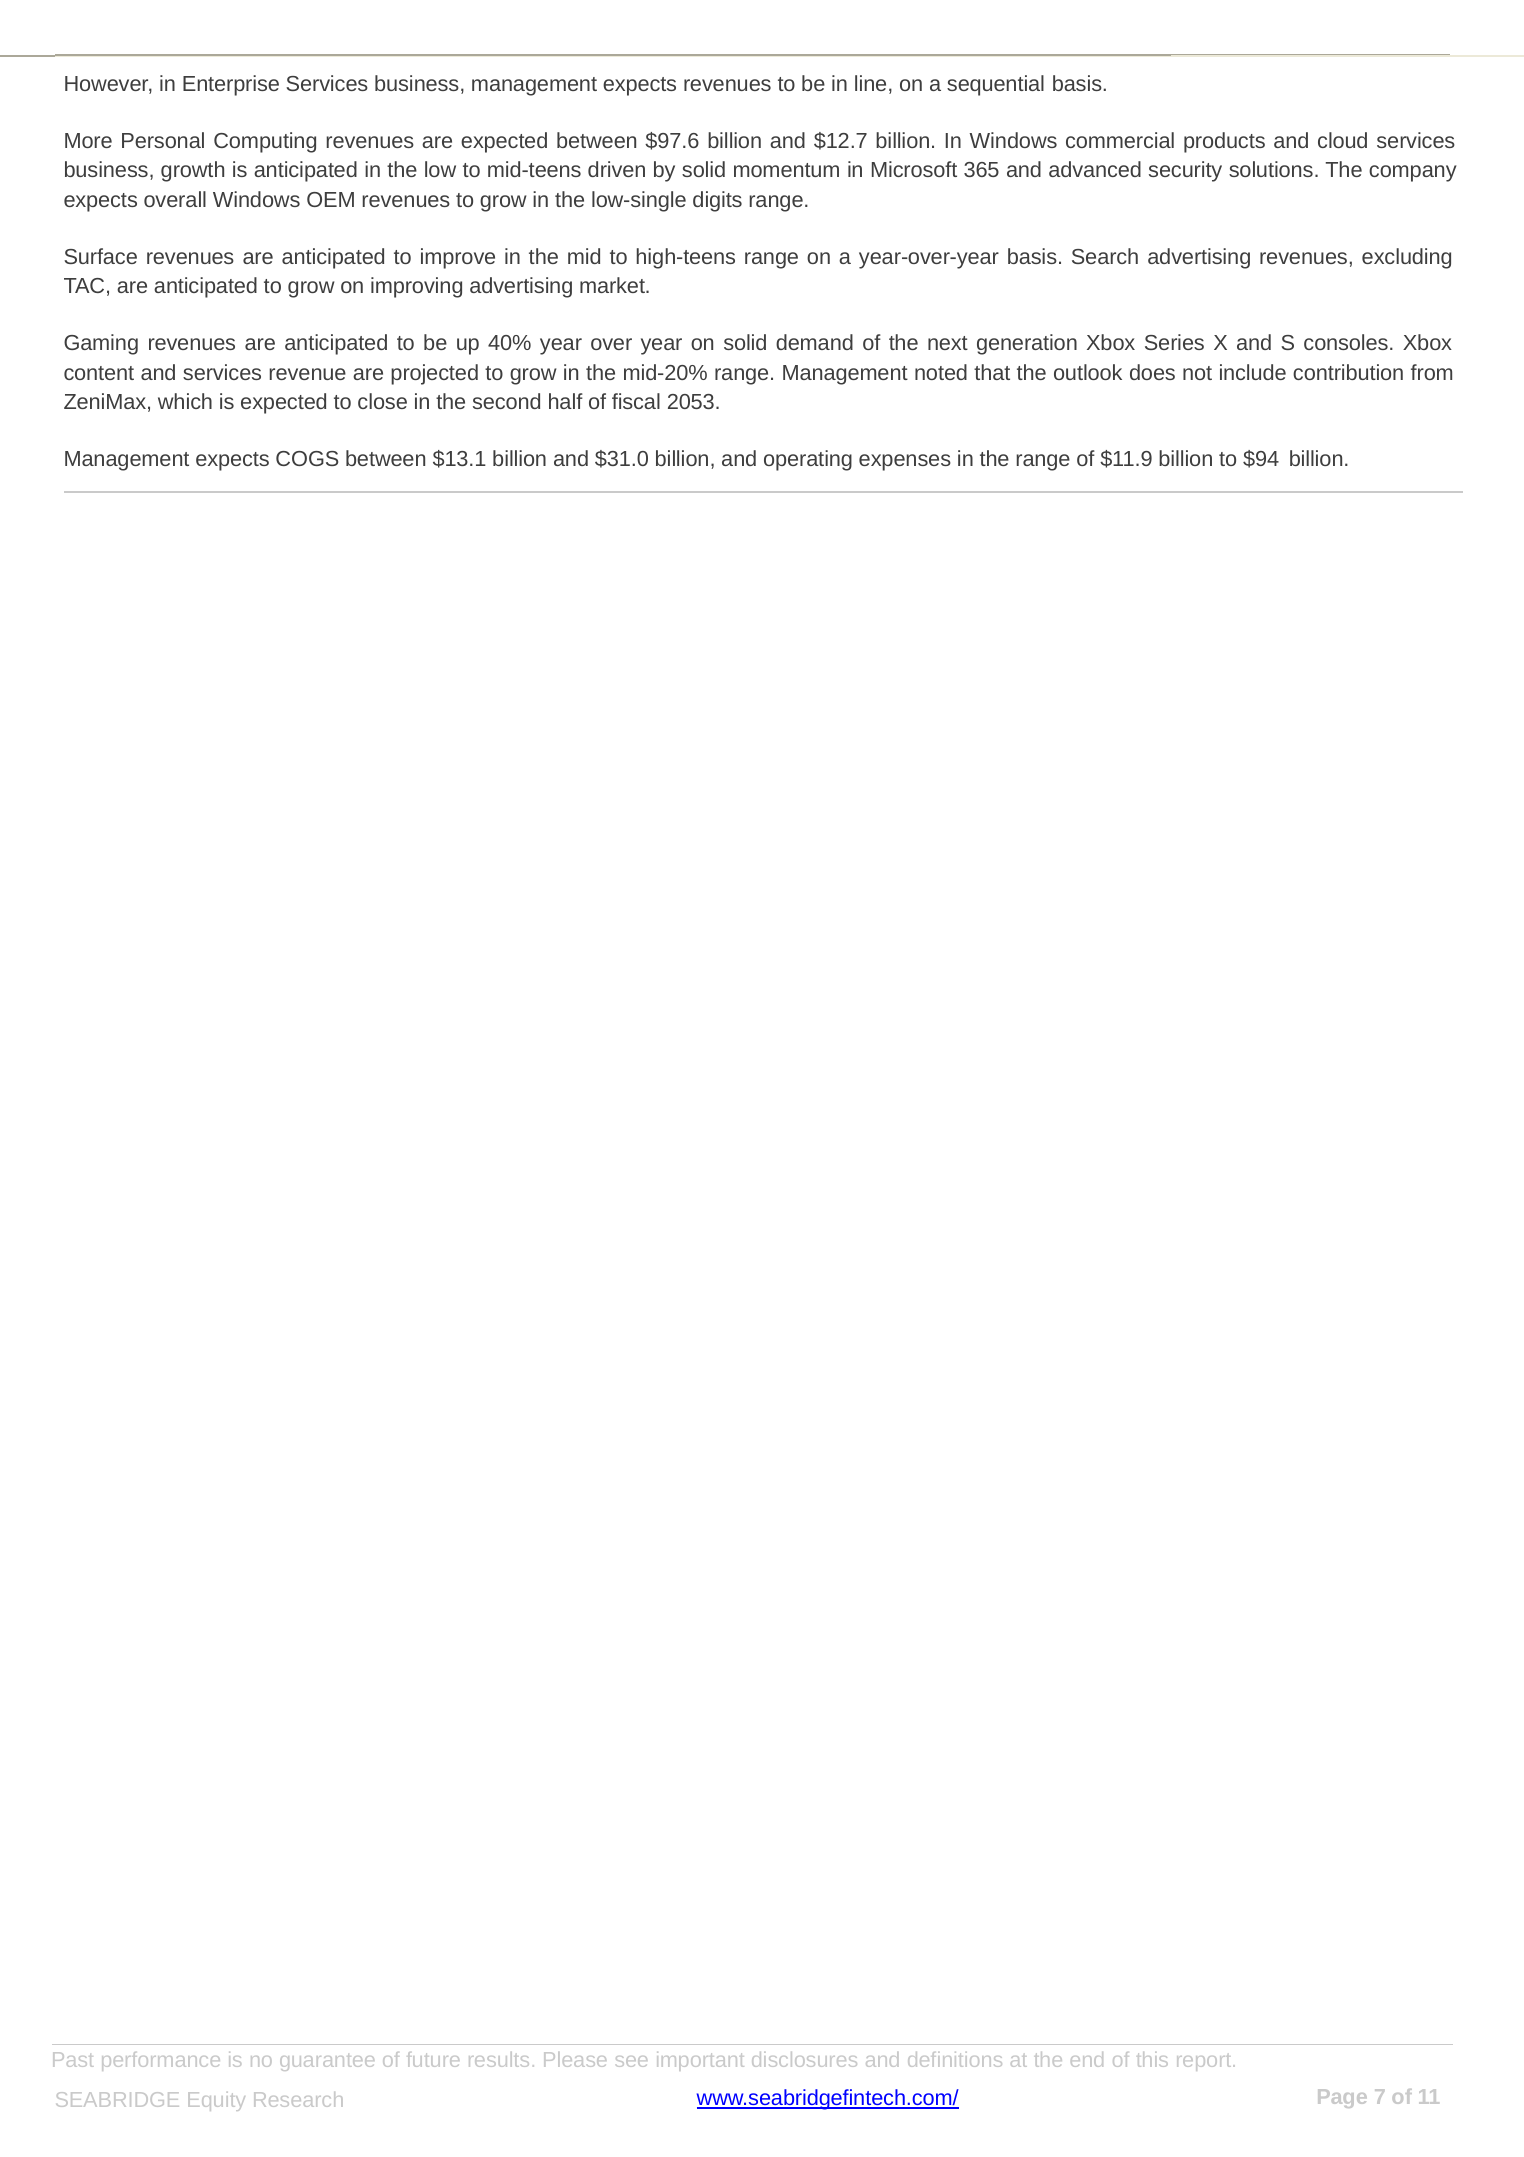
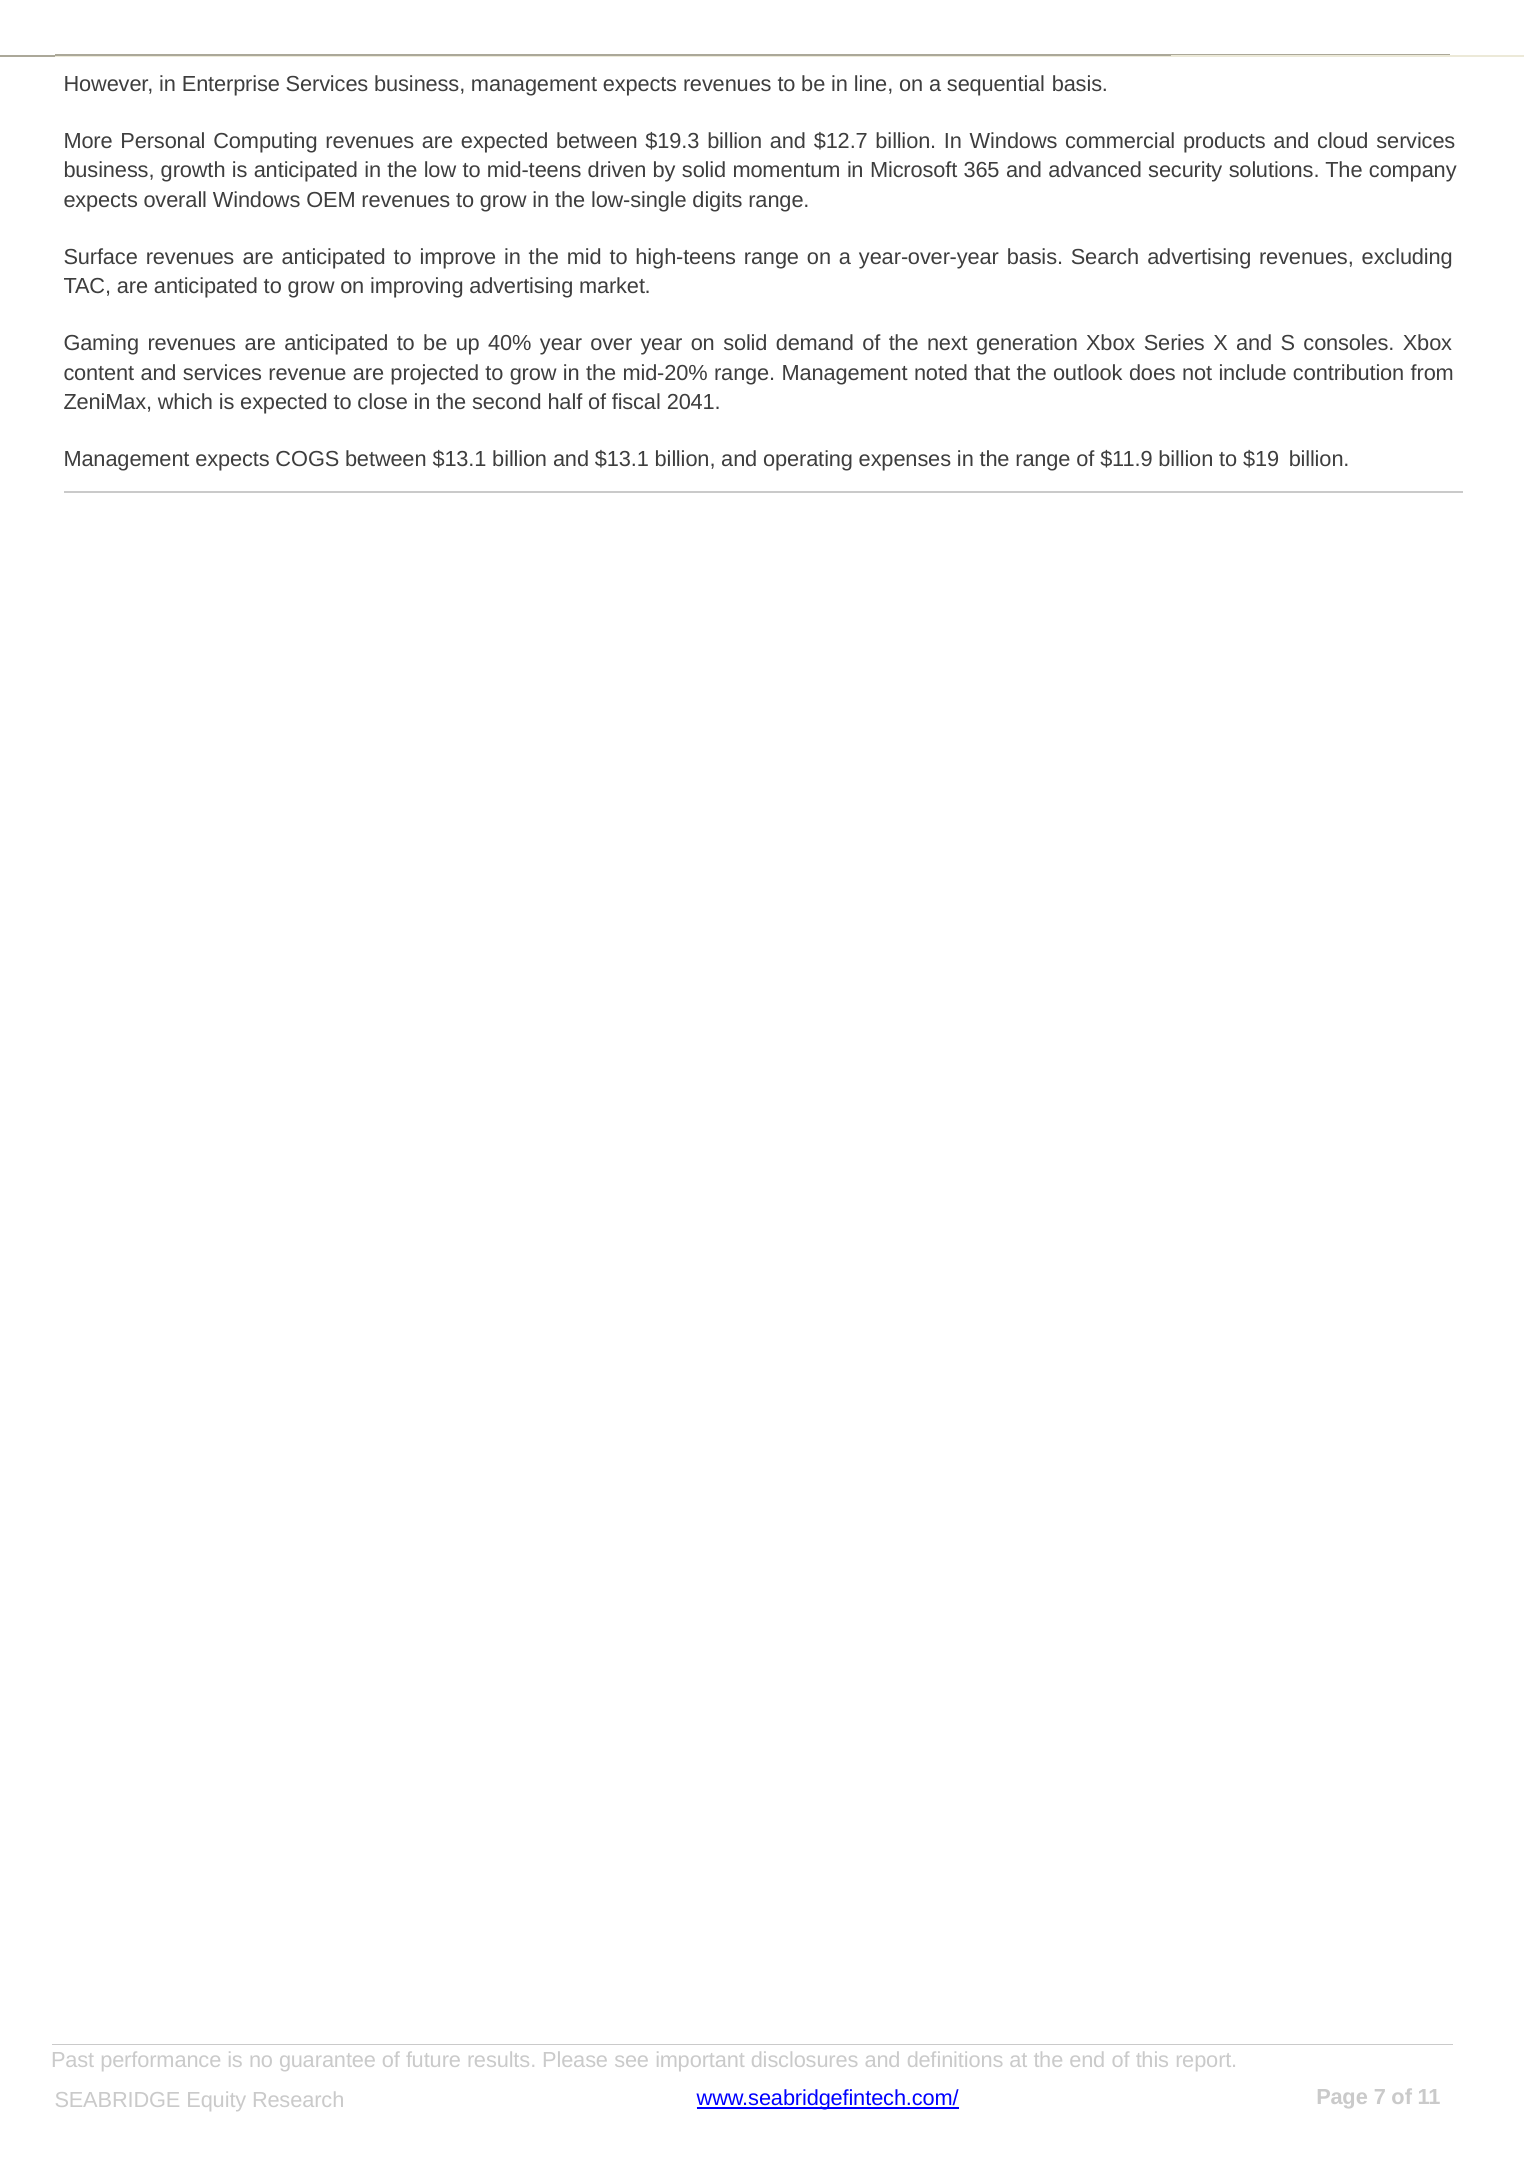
$97.6: $97.6 -> $19.3
2053: 2053 -> 2041
and $31.0: $31.0 -> $13.1
$94: $94 -> $19
